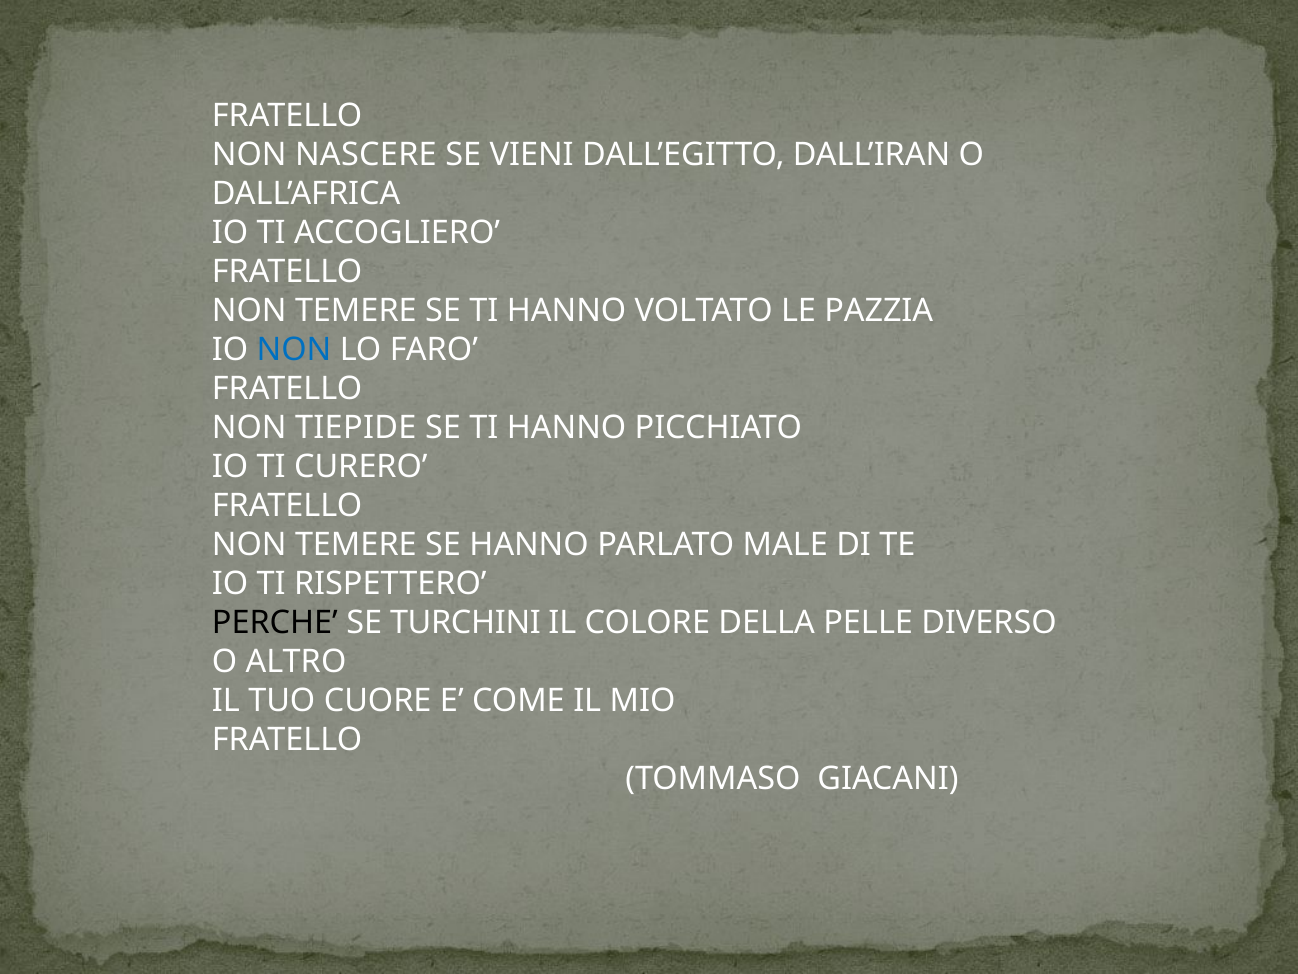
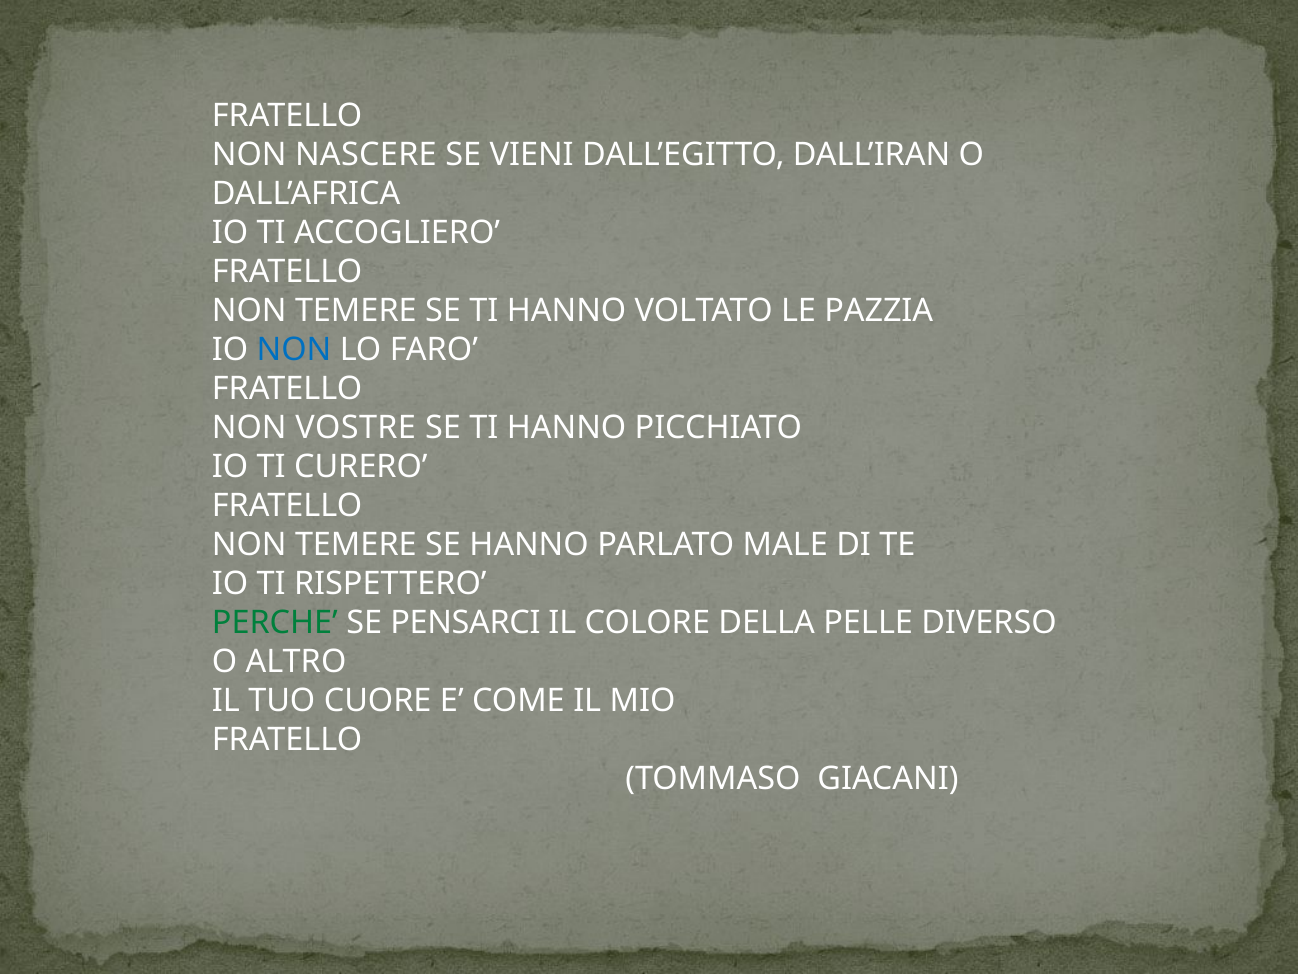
TIEPIDE: TIEPIDE -> VOSTRE
PERCHE colour: black -> green
TURCHINI: TURCHINI -> PENSARCI
